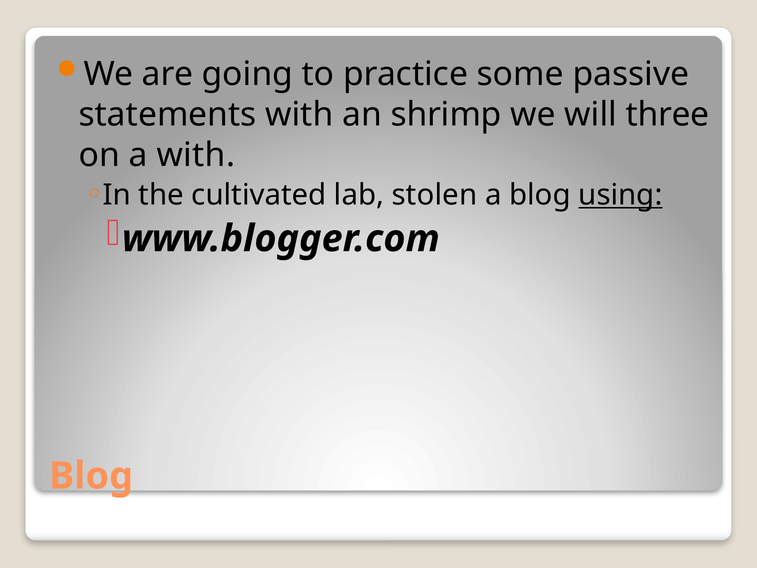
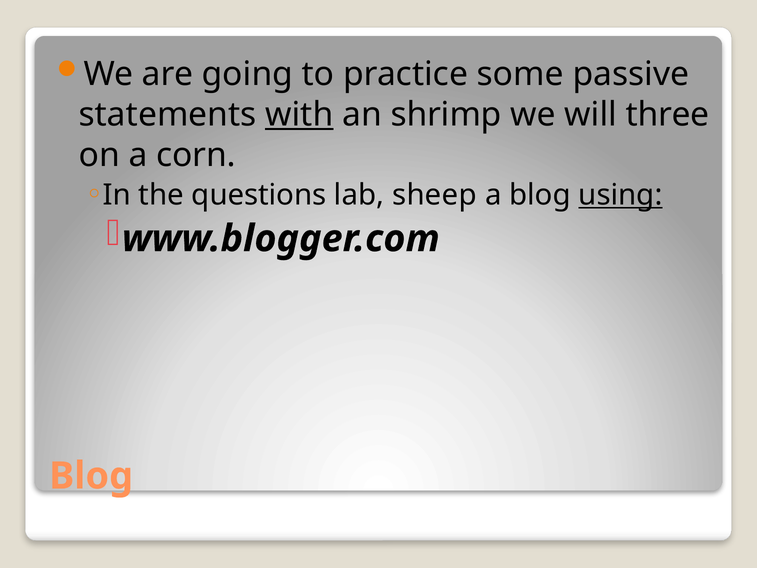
with at (299, 114) underline: none -> present
a with: with -> corn
cultivated: cultivated -> questions
stolen: stolen -> sheep
